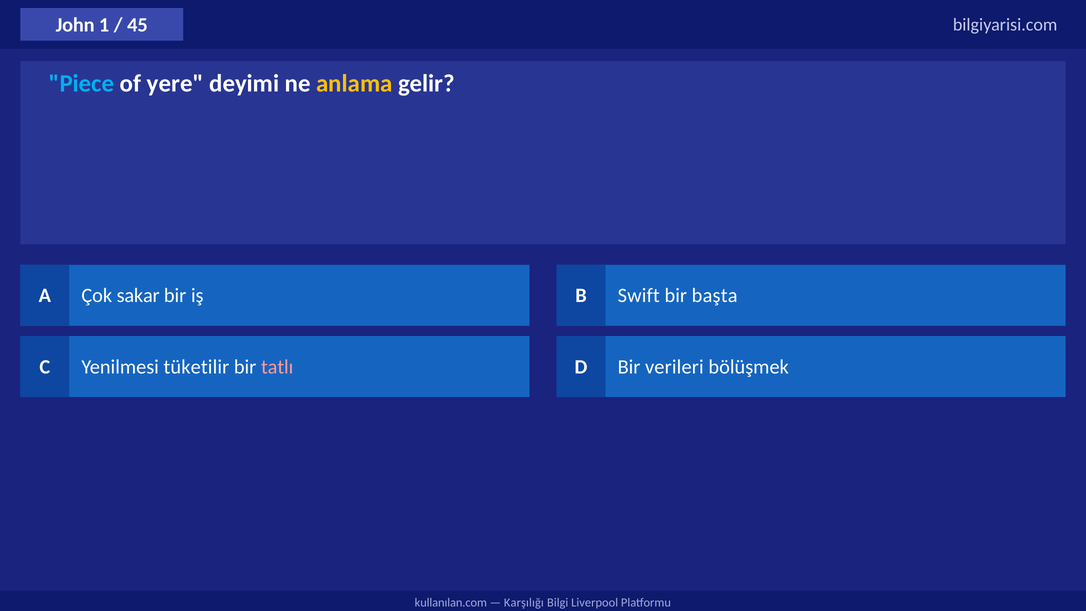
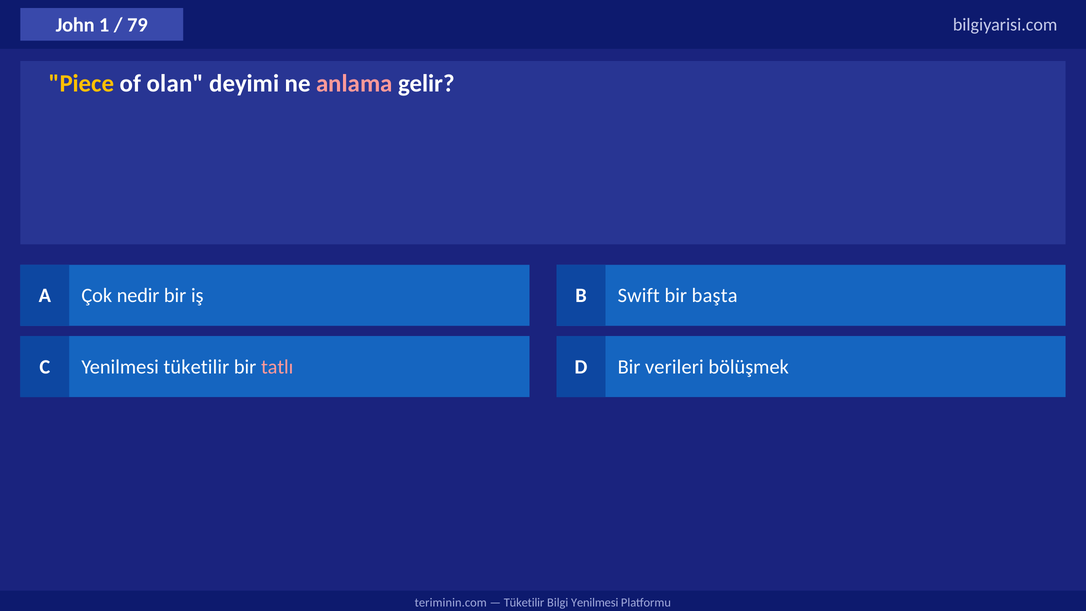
45: 45 -> 79
Piece colour: light blue -> yellow
yere: yere -> olan
anlama colour: yellow -> pink
sakar: sakar -> nedir
kullanılan.com: kullanılan.com -> teriminin.com
Karşılığı at (524, 602): Karşılığı -> Tüketilir
Bilgi Liverpool: Liverpool -> Yenilmesi
